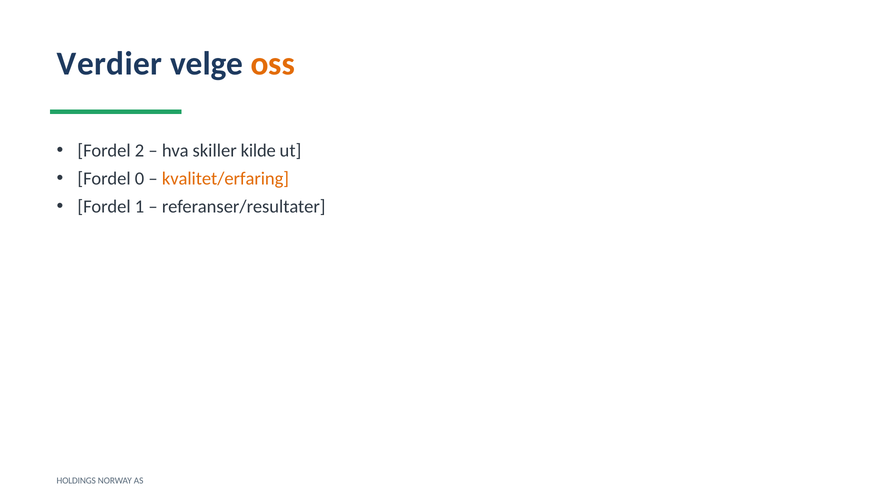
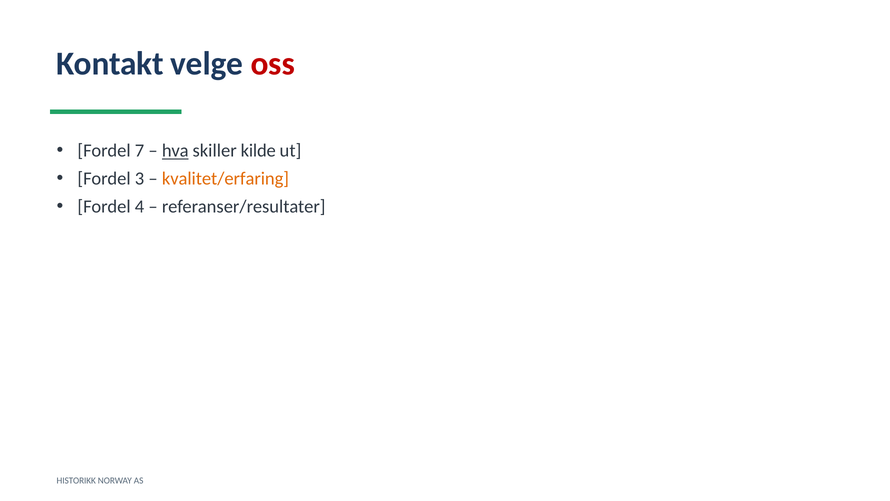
Verdier: Verdier -> Kontakt
oss colour: orange -> red
2: 2 -> 7
hva underline: none -> present
0: 0 -> 3
1: 1 -> 4
HOLDINGS: HOLDINGS -> HISTORIKK
